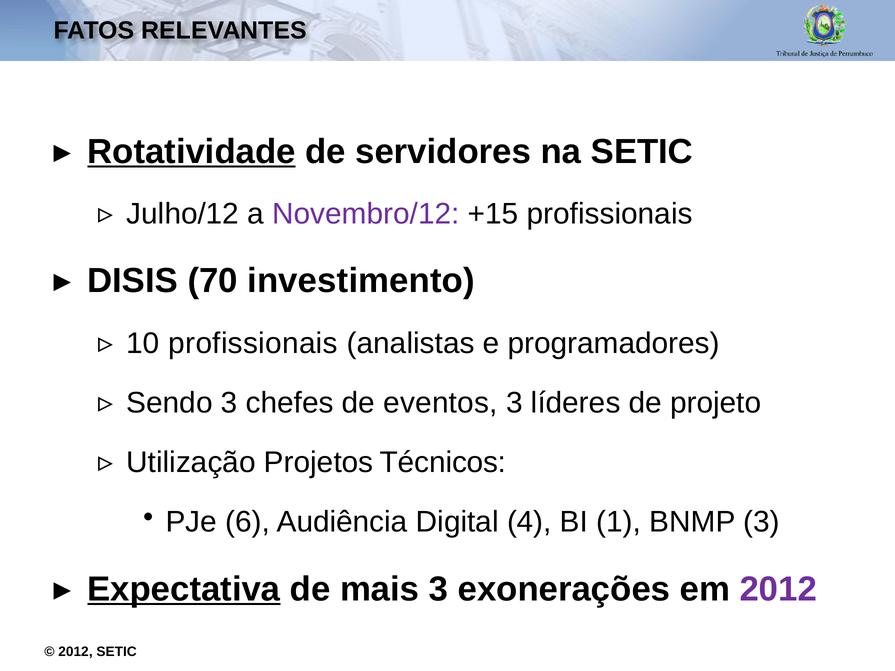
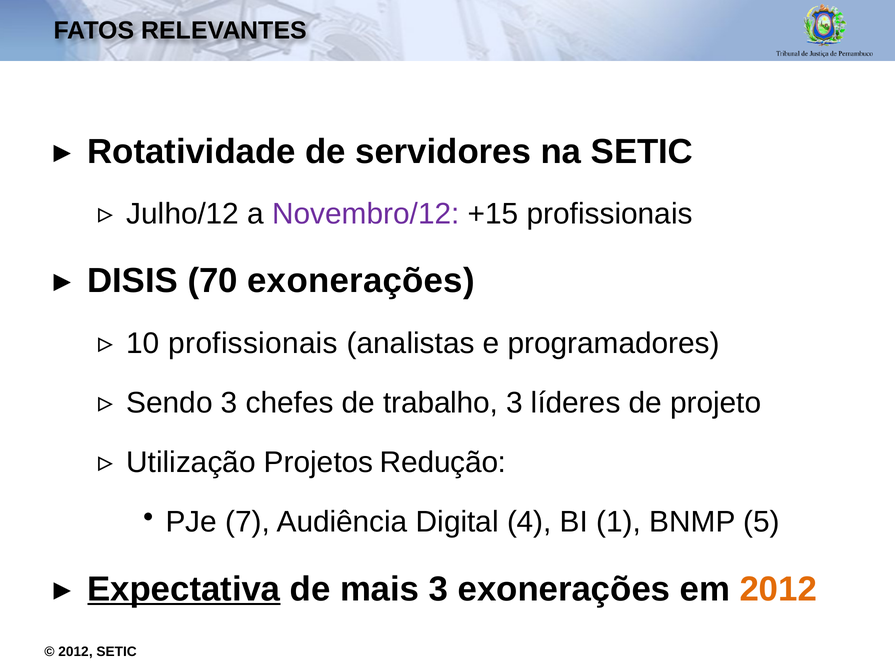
Rotatividade underline: present -> none
70 investimento: investimento -> exonerações
eventos: eventos -> trabalho
Técnicos: Técnicos -> Redução
6: 6 -> 7
BNMP 3: 3 -> 5
2012 at (778, 589) colour: purple -> orange
